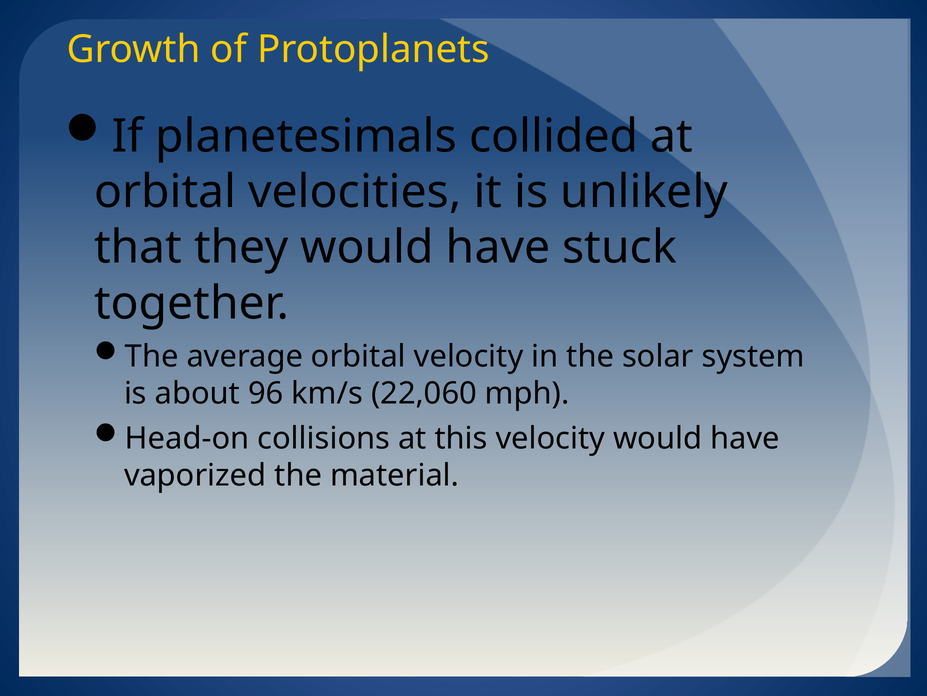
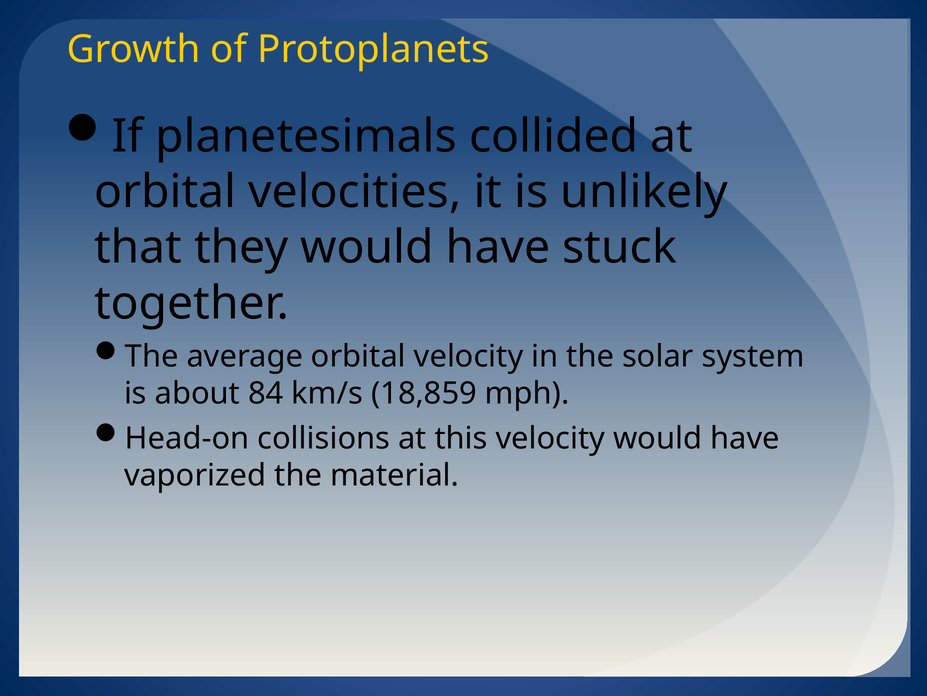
96: 96 -> 84
22,060: 22,060 -> 18,859
